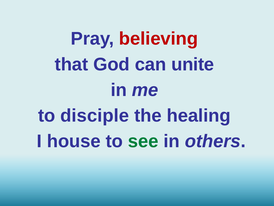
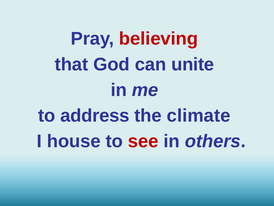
disciple: disciple -> address
healing: healing -> climate
see colour: green -> red
